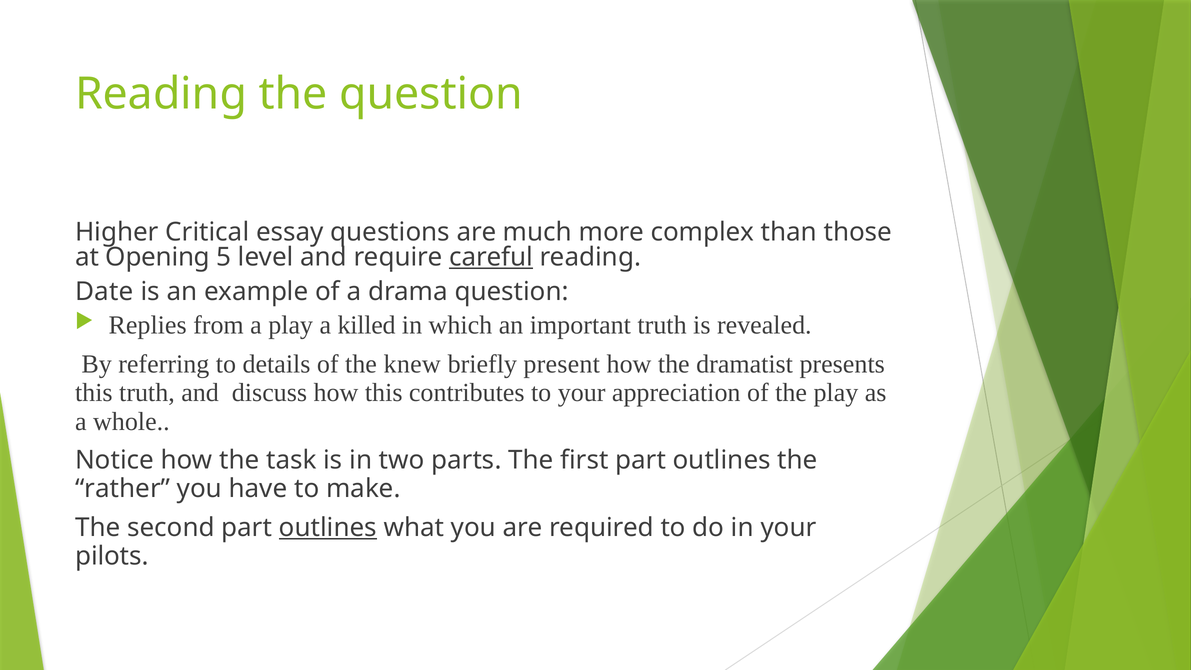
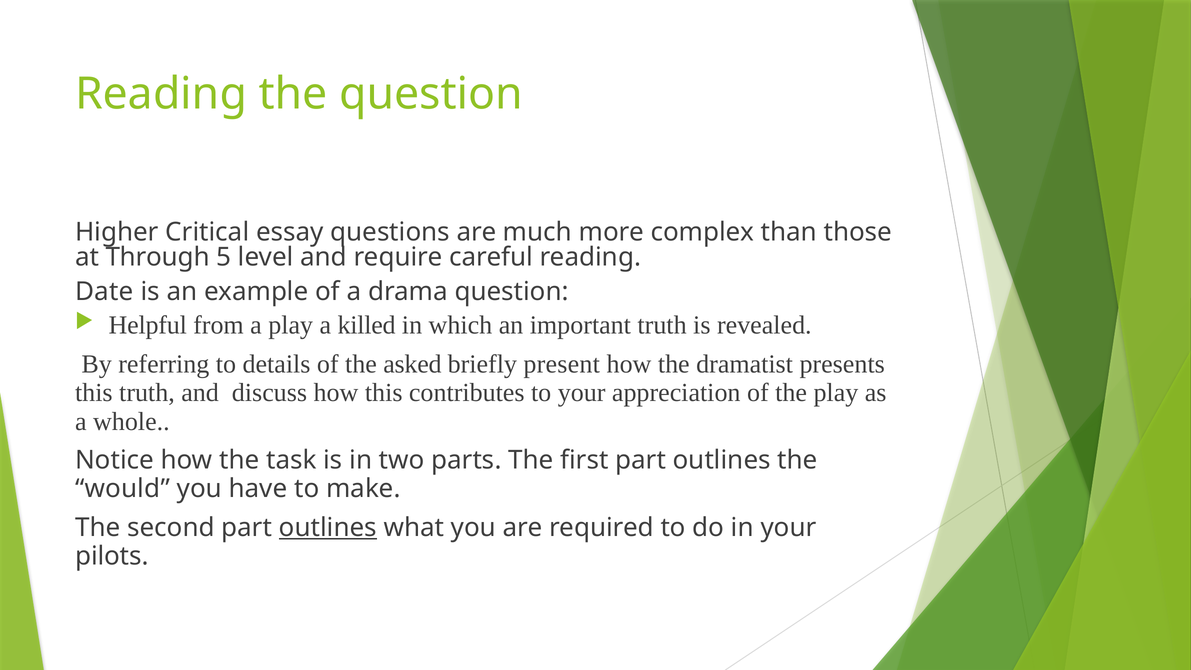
Opening: Opening -> Through
careful underline: present -> none
Replies: Replies -> Helpful
knew: knew -> asked
rather: rather -> would
